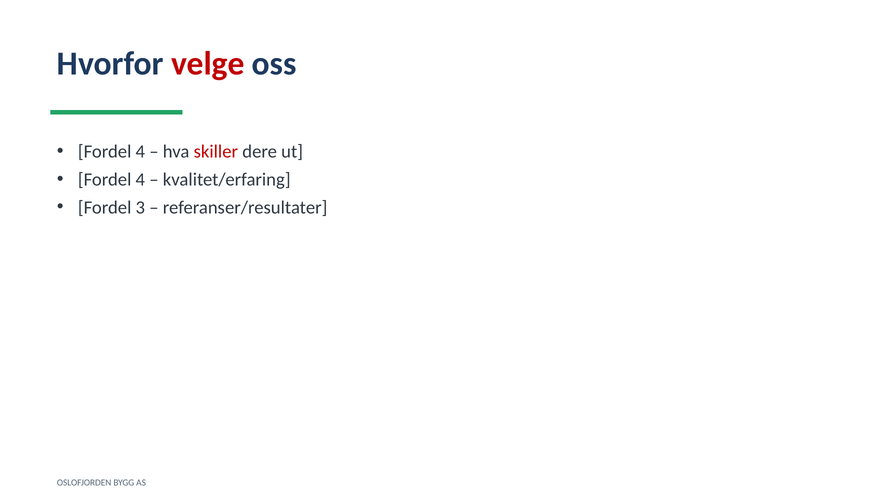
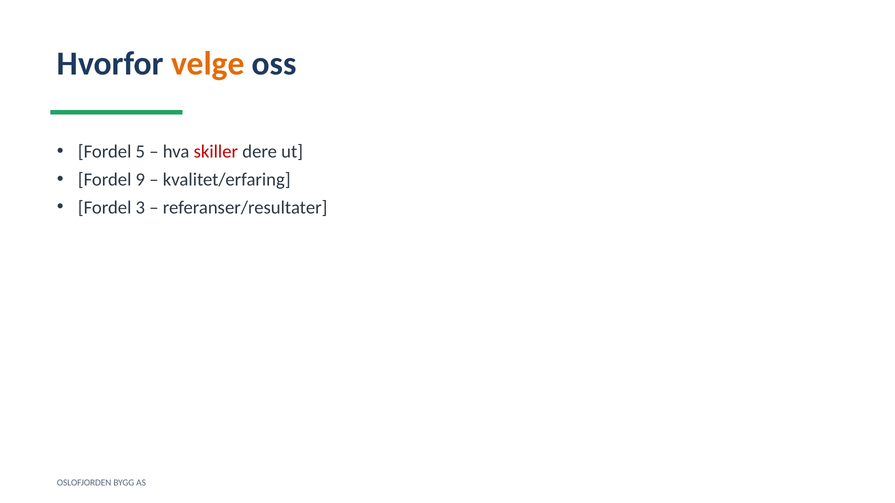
velge colour: red -> orange
4 at (140, 152): 4 -> 5
4 at (140, 180): 4 -> 9
